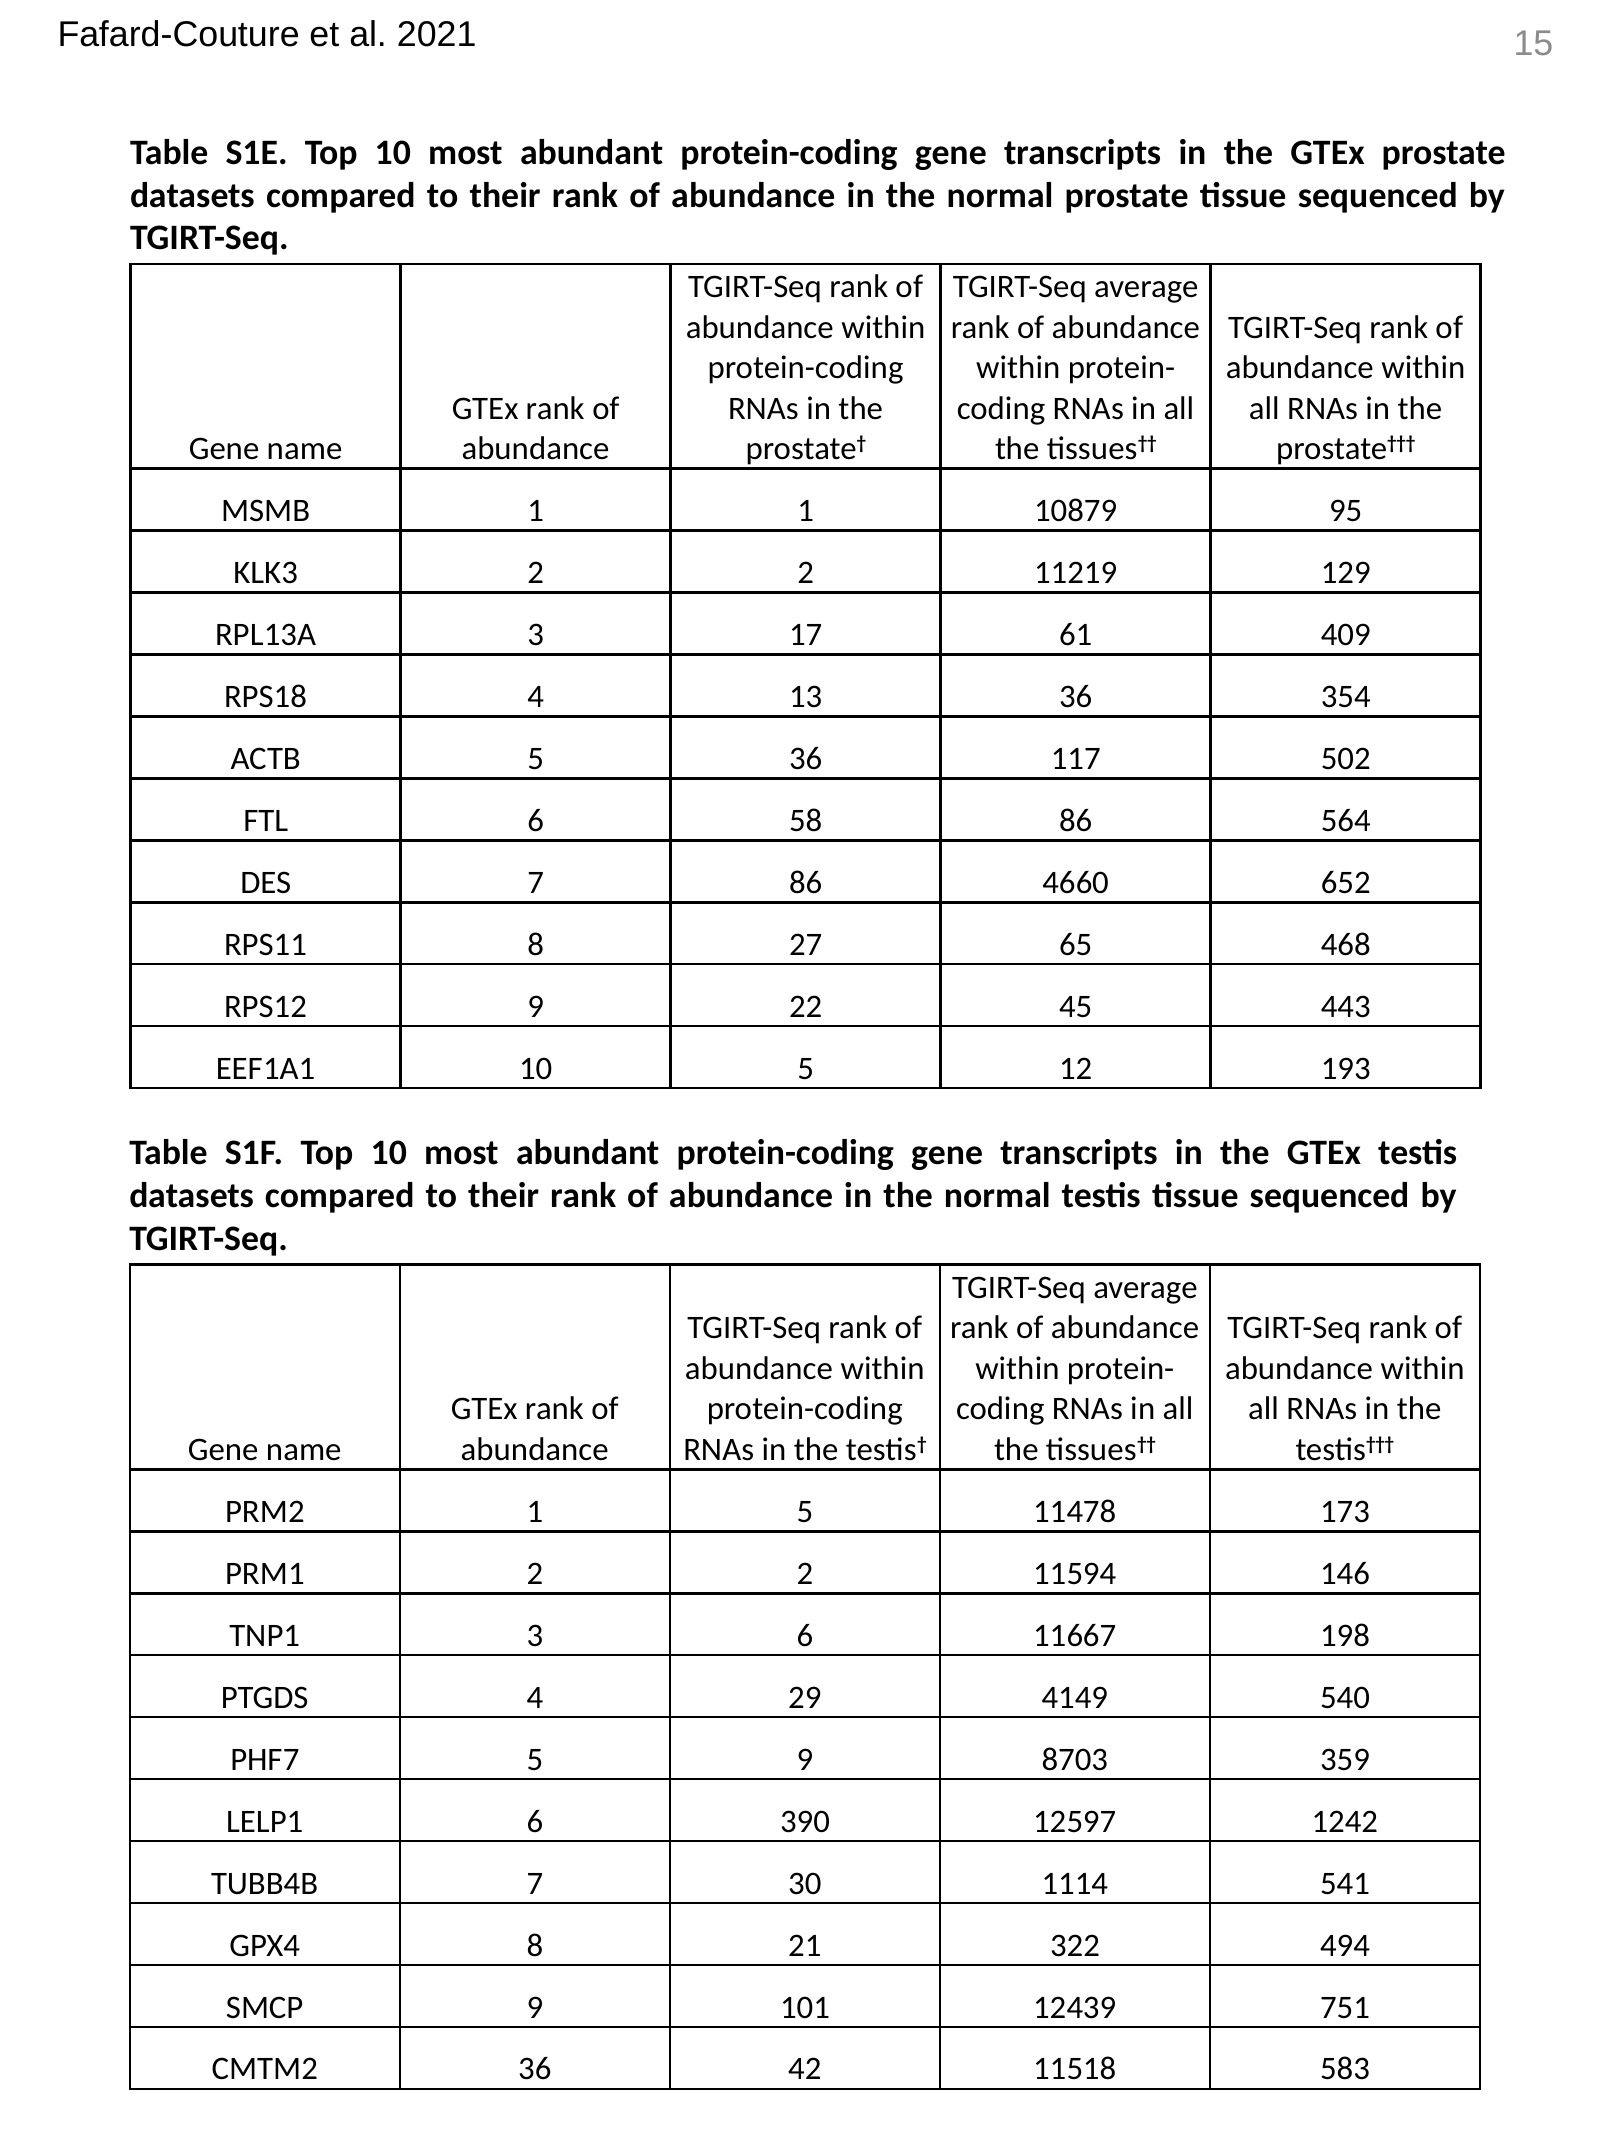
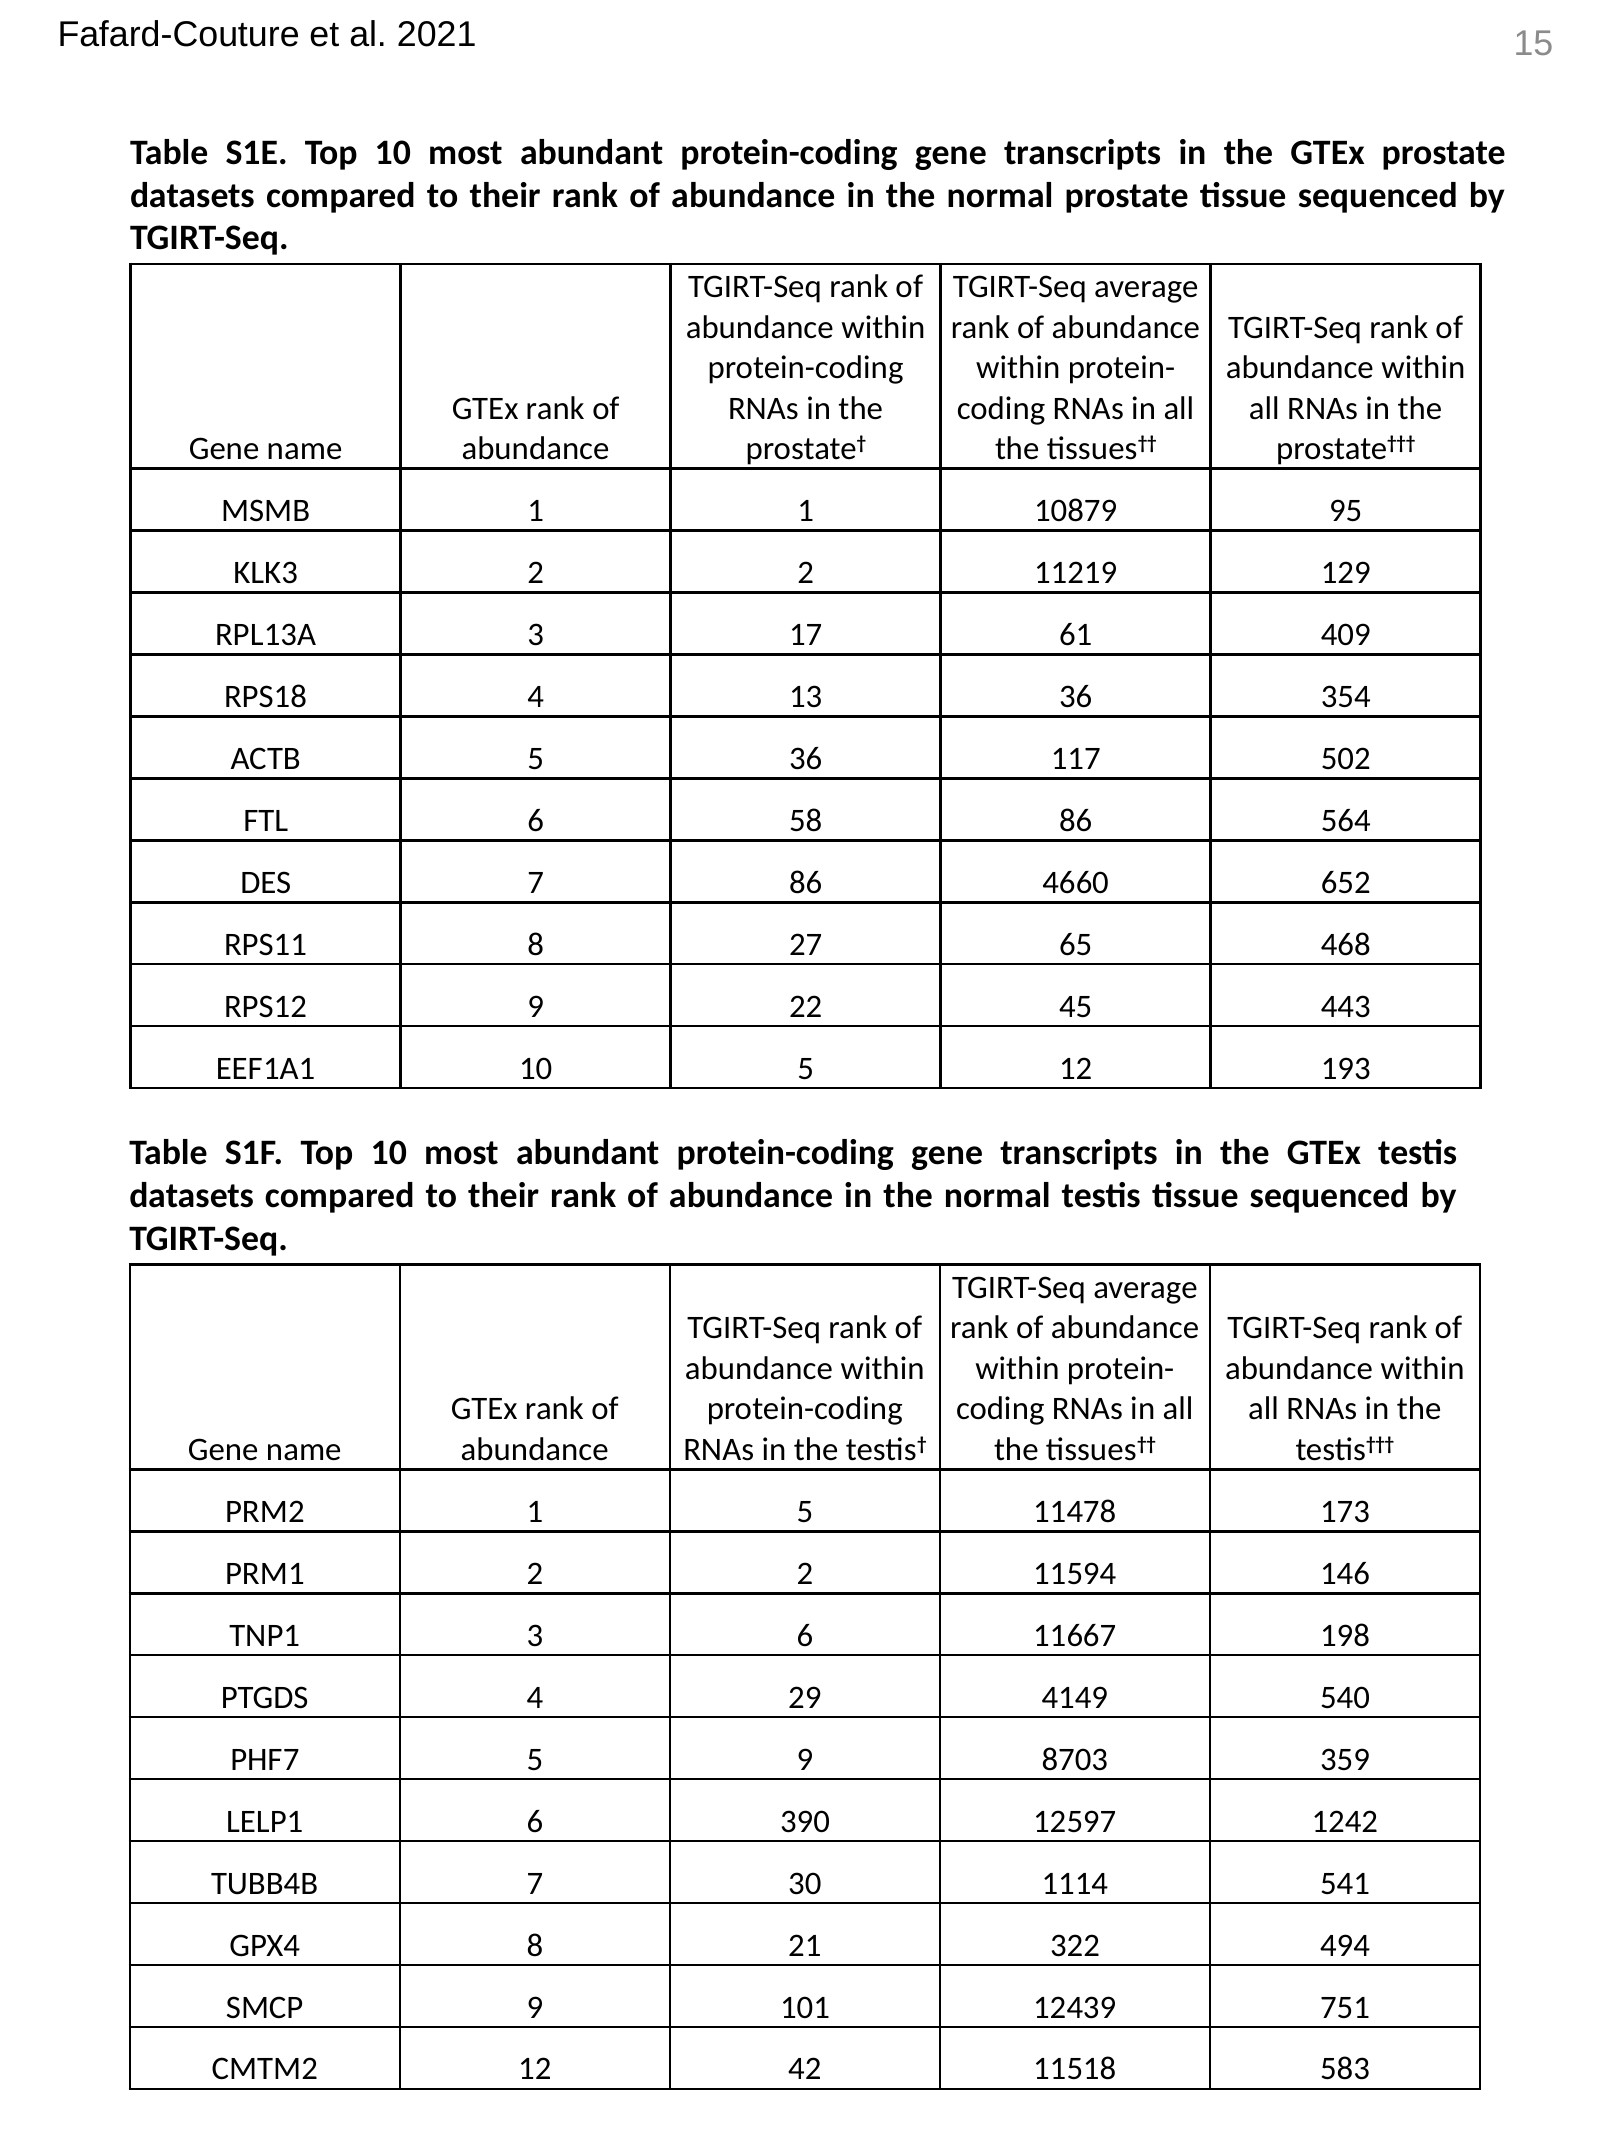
CMTM2 36: 36 -> 12
